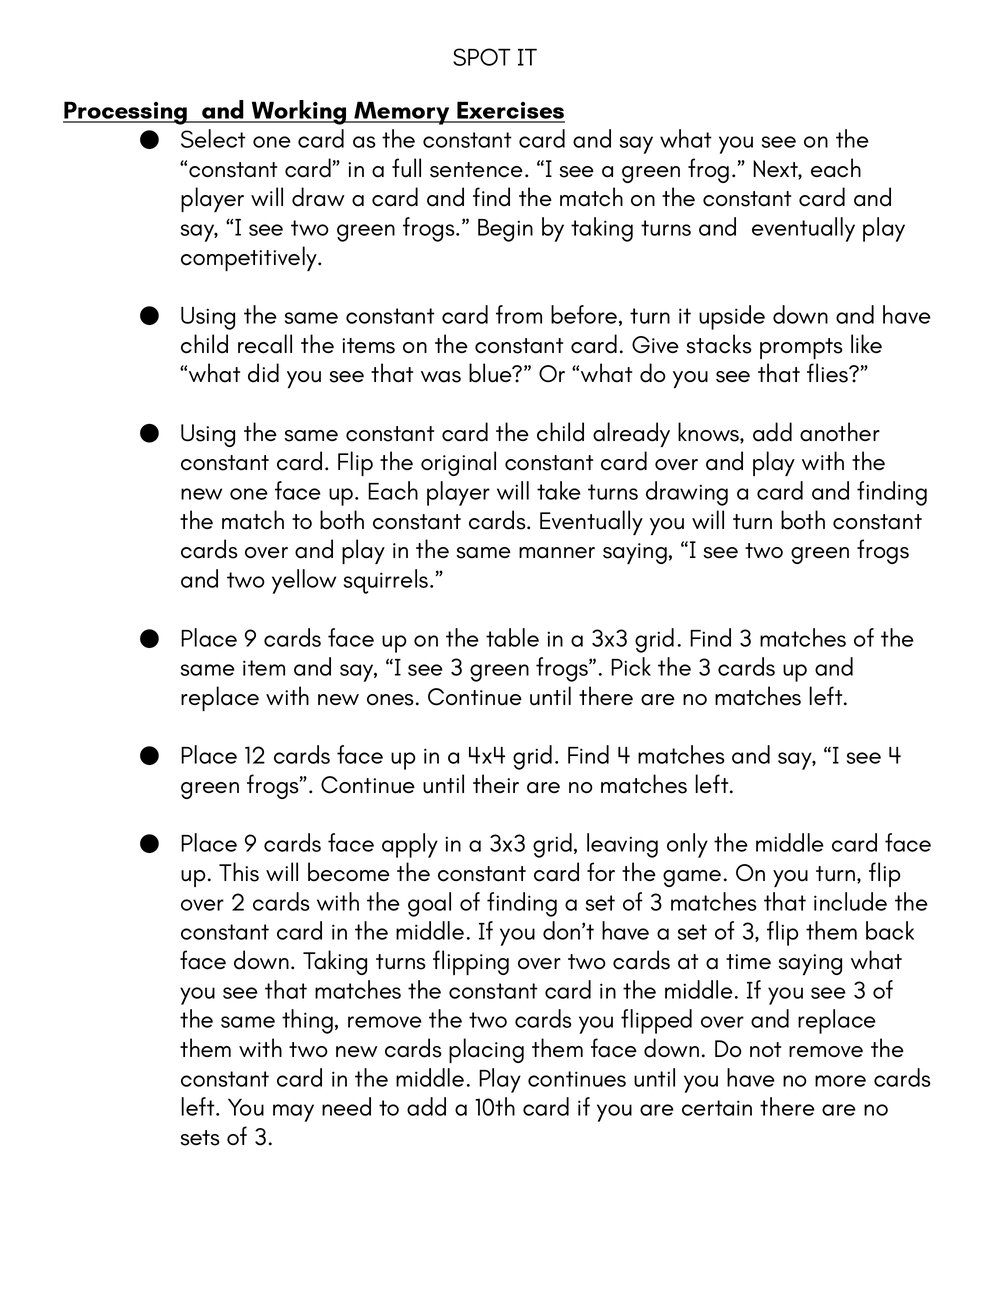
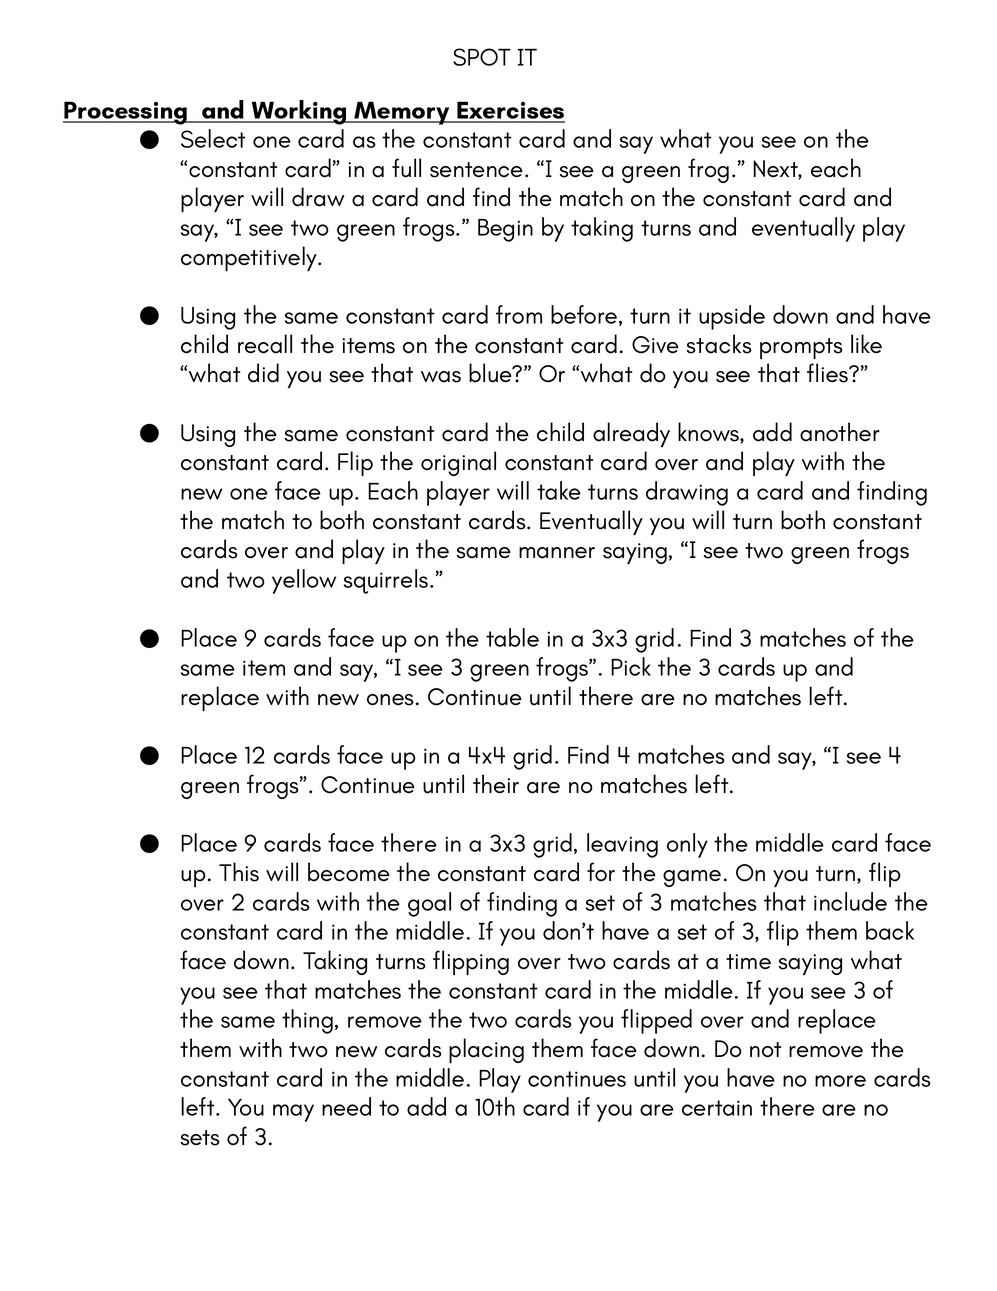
face apply: apply -> there
